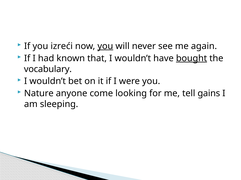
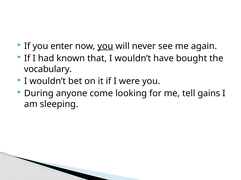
izreći: izreći -> enter
bought underline: present -> none
Nature: Nature -> During
